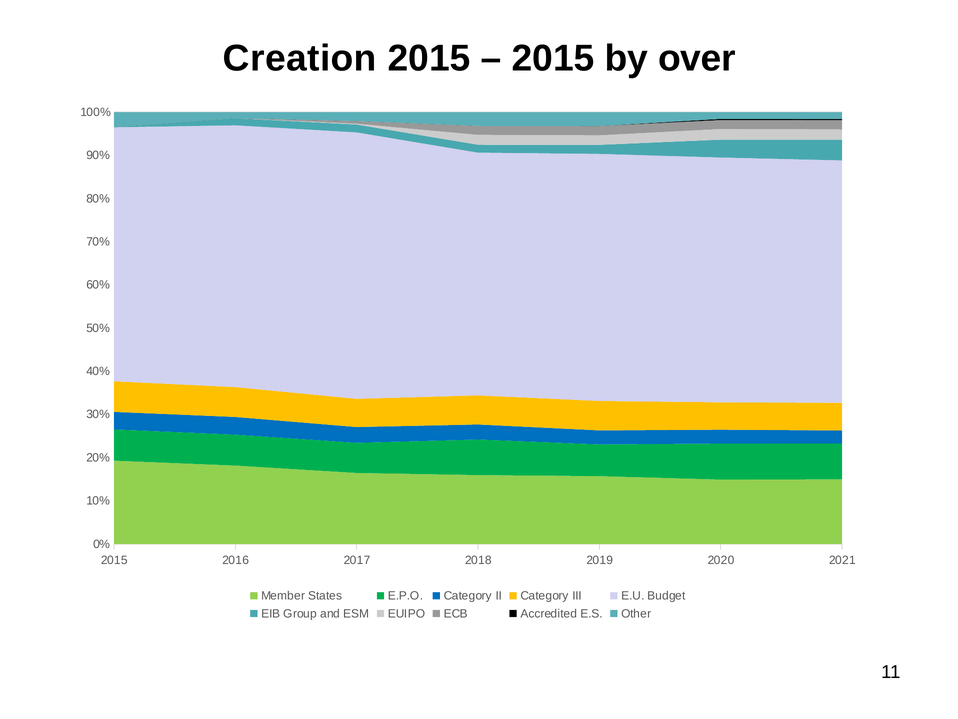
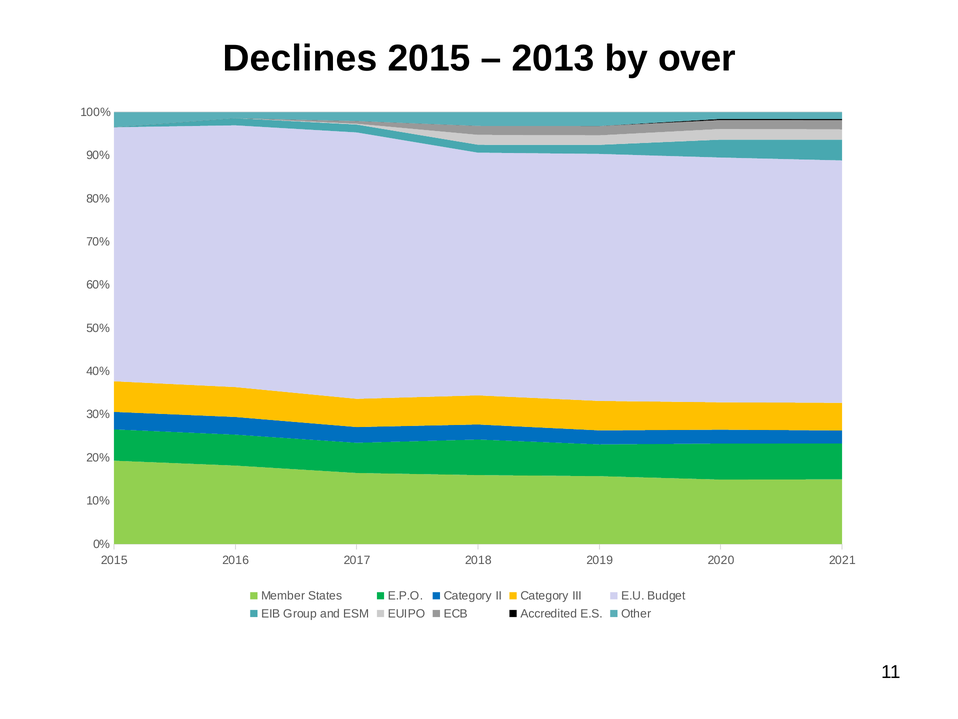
Creation: Creation -> Declines
2015 at (553, 58): 2015 -> 2013
